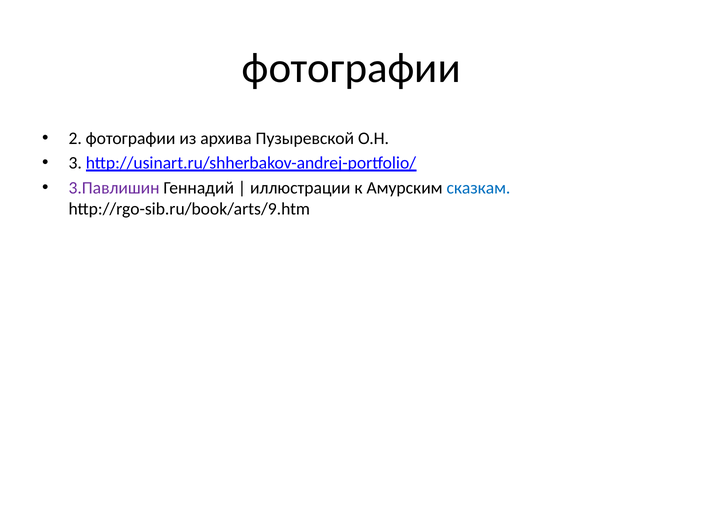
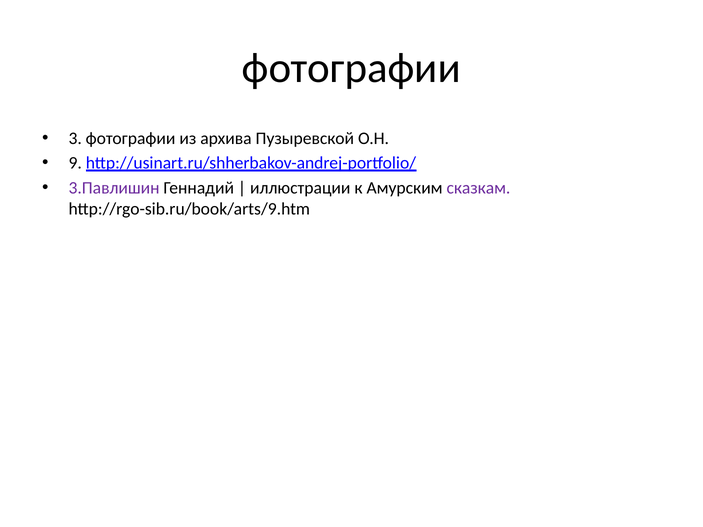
2: 2 -> 3
3: 3 -> 9
сказкам colour: blue -> purple
